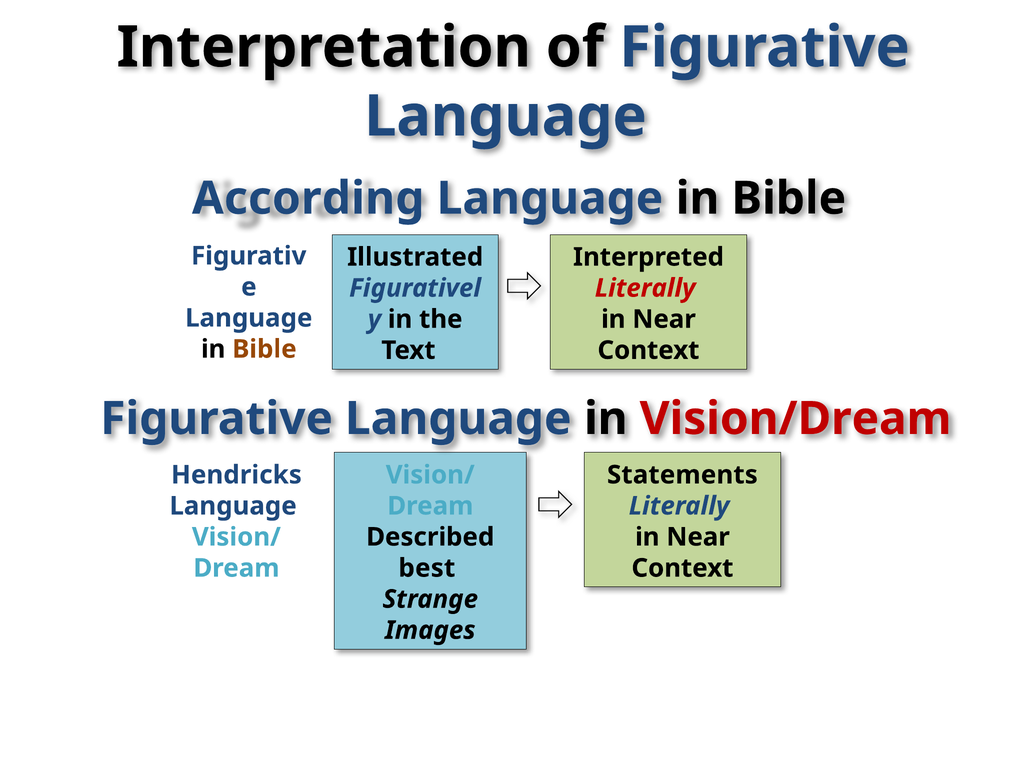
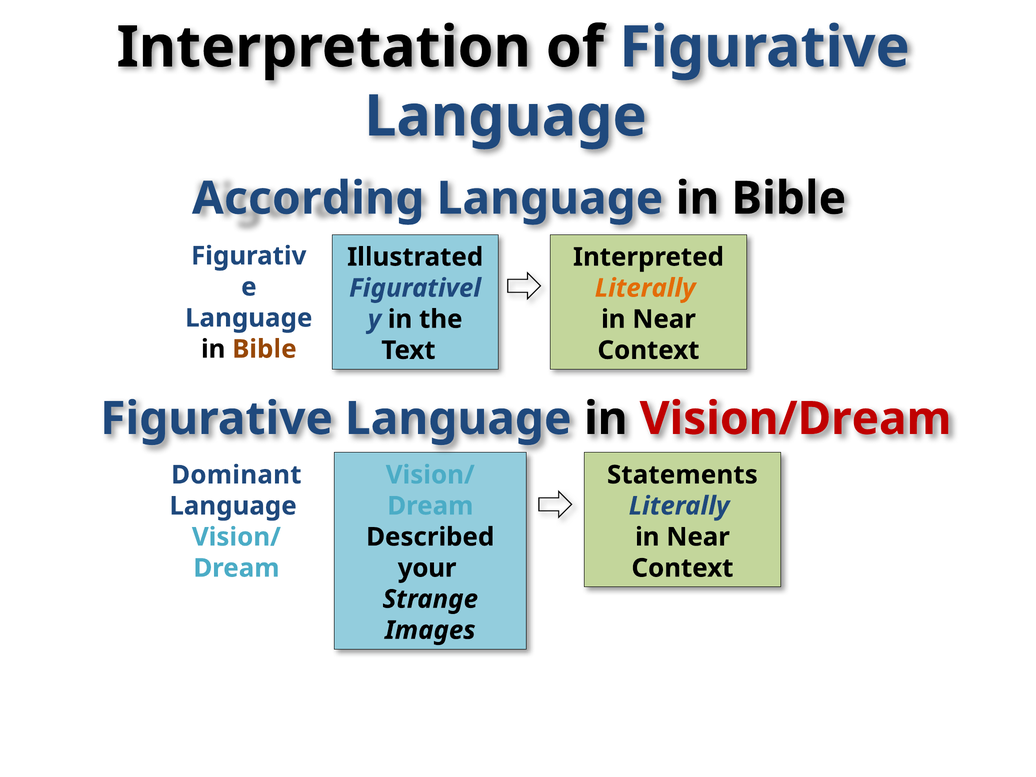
Literally at (645, 288) colour: red -> orange
Hendricks: Hendricks -> Dominant
best: best -> your
